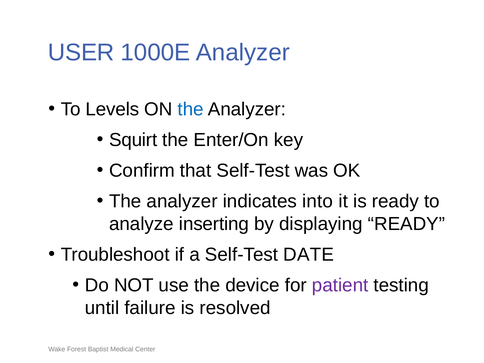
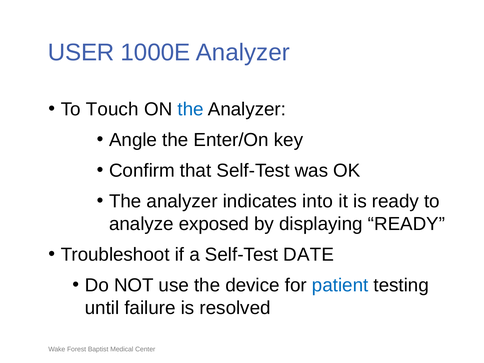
Levels: Levels -> Touch
Squirt: Squirt -> Angle
inserting: inserting -> exposed
patient colour: purple -> blue
